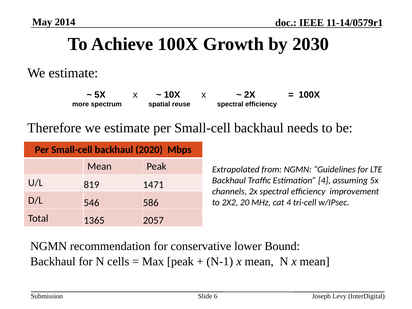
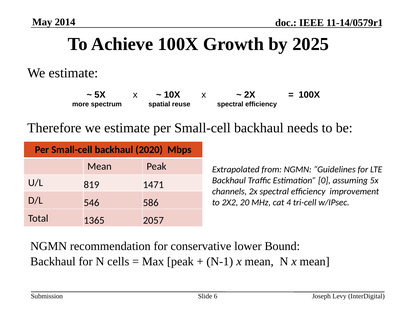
2030: 2030 -> 2025
Estimation 4: 4 -> 0
